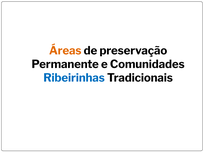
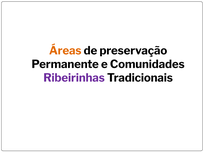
Ribeirinhas colour: blue -> purple
